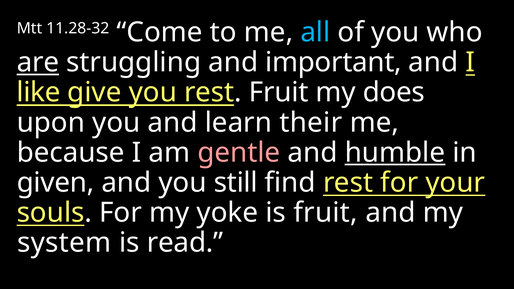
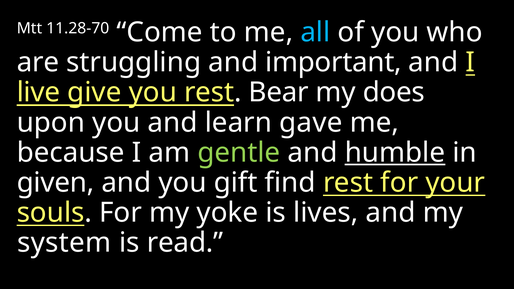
11.28-32: 11.28-32 -> 11.28-70
are underline: present -> none
like: like -> live
rest Fruit: Fruit -> Bear
their: their -> gave
gentle colour: pink -> light green
still: still -> gift
is fruit: fruit -> lives
